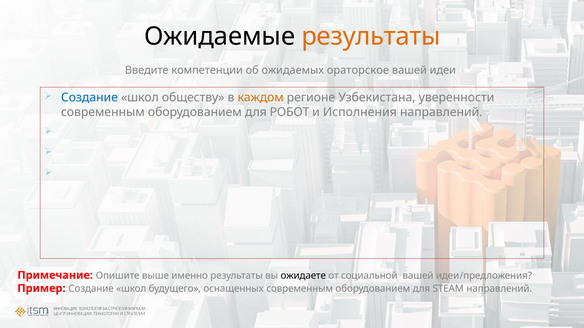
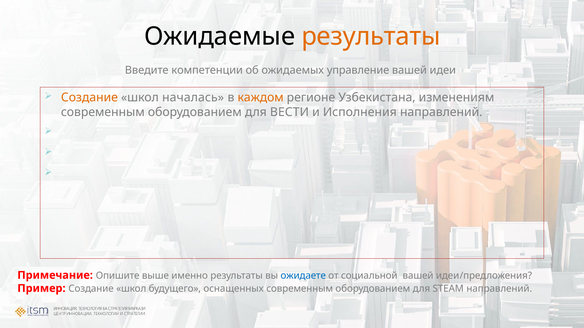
ораторское: ораторское -> управление
Создание at (89, 98) colour: blue -> orange
обществу: обществу -> началась
уверенности: уверенности -> изменениям
РОБОТ: РОБОТ -> ВЕСТИ
ожидаете colour: black -> blue
